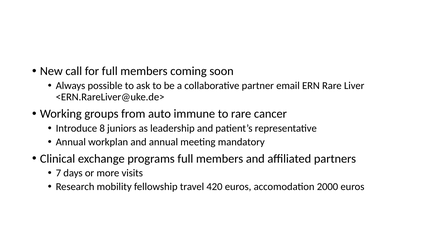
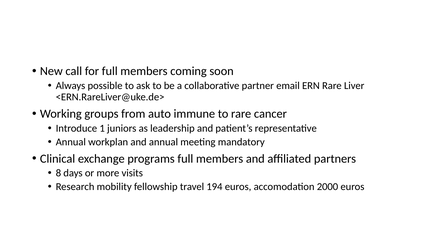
8: 8 -> 1
7: 7 -> 8
420: 420 -> 194
